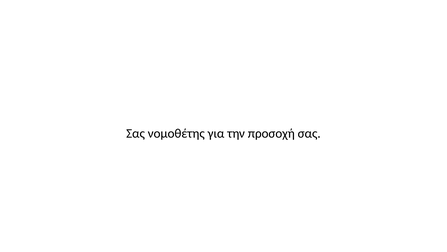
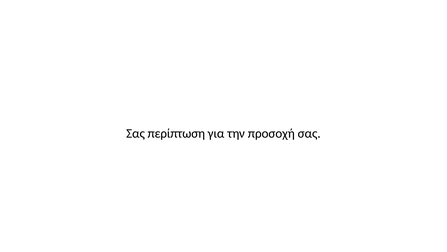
νομοθέτης: νομοθέτης -> περίπτωση
